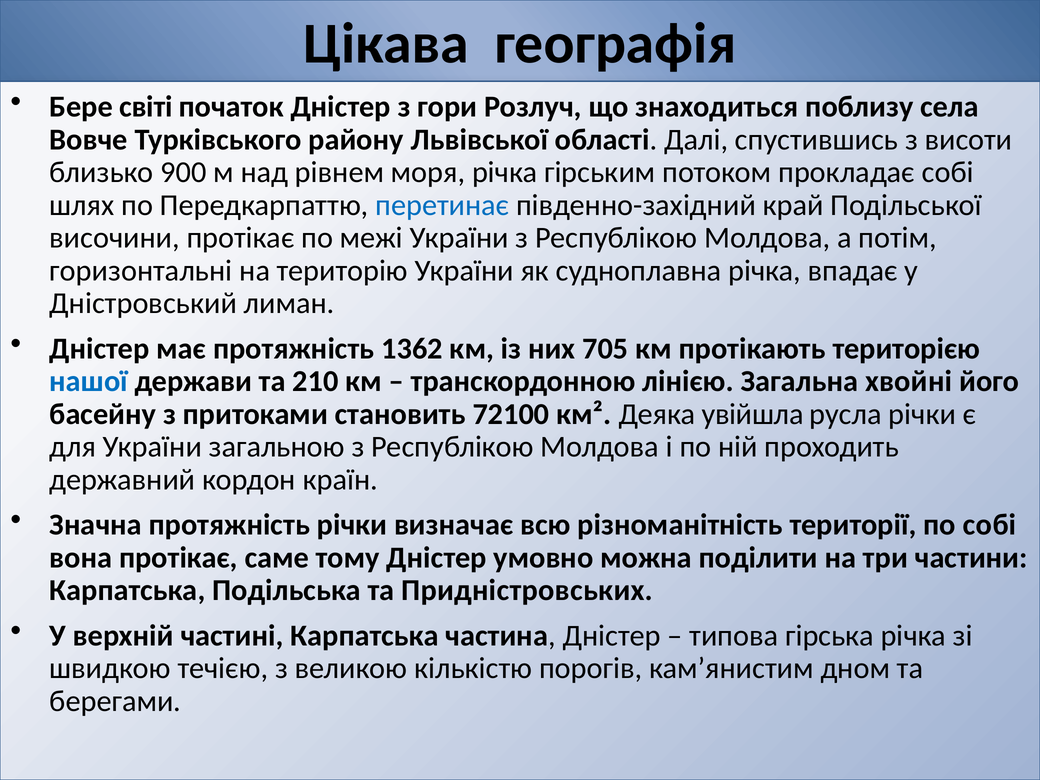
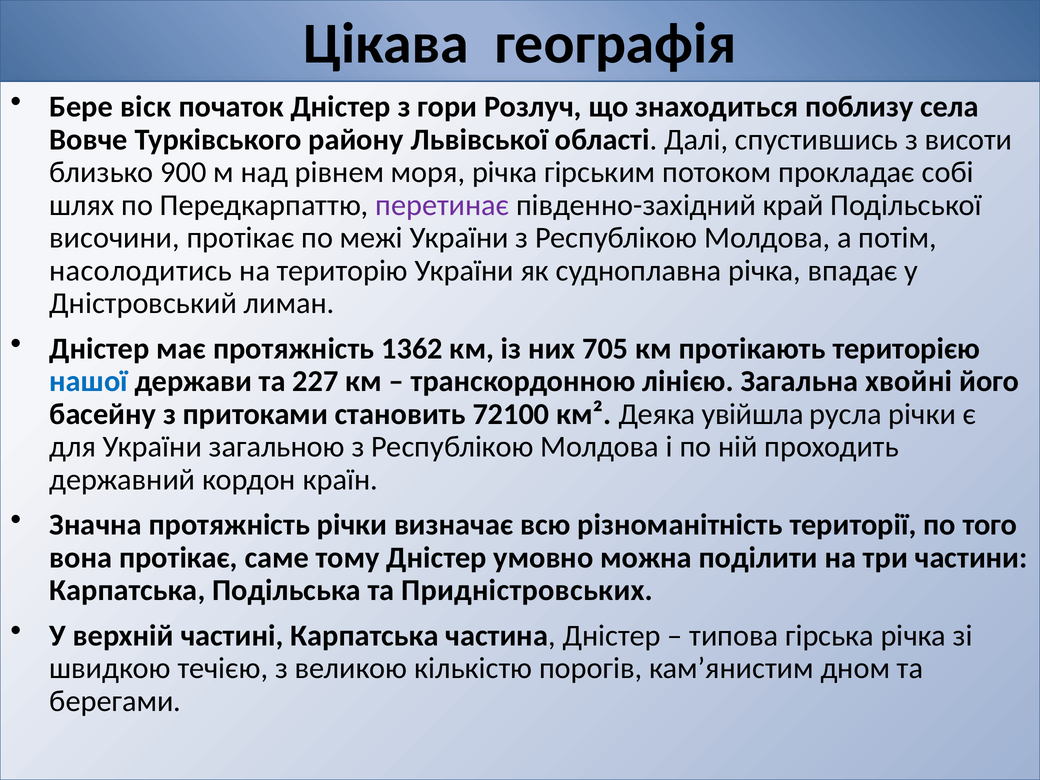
світі: світі -> віск
перетинає colour: blue -> purple
горизонтальні: горизонтальні -> насолодитись
210: 210 -> 227
по собі: собі -> того
